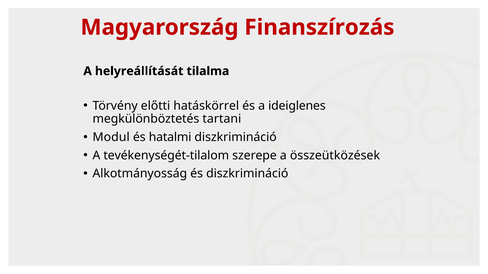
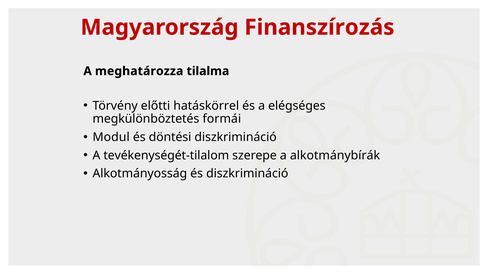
helyreállítását: helyreállítását -> meghatározza
ideiglenes: ideiglenes -> elégséges
tartani: tartani -> formái
hatalmi: hatalmi -> döntési
összeütközések: összeütközések -> alkotmánybírák
